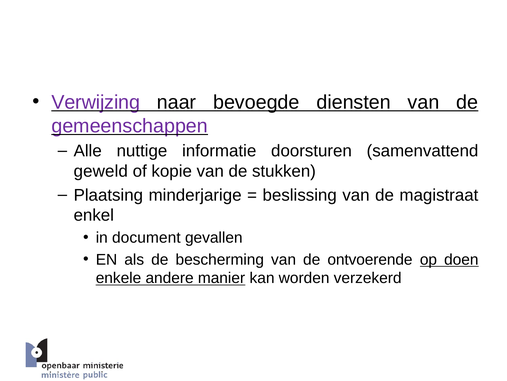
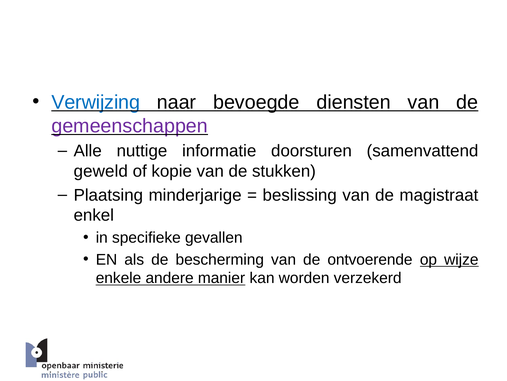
Verwijzing colour: purple -> blue
document: document -> specifieke
doen: doen -> wijze
